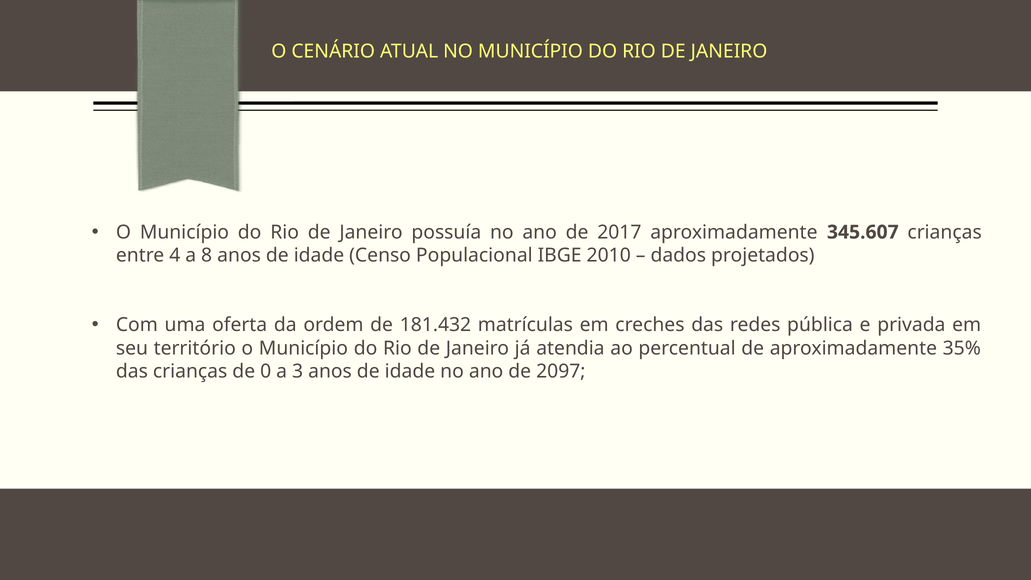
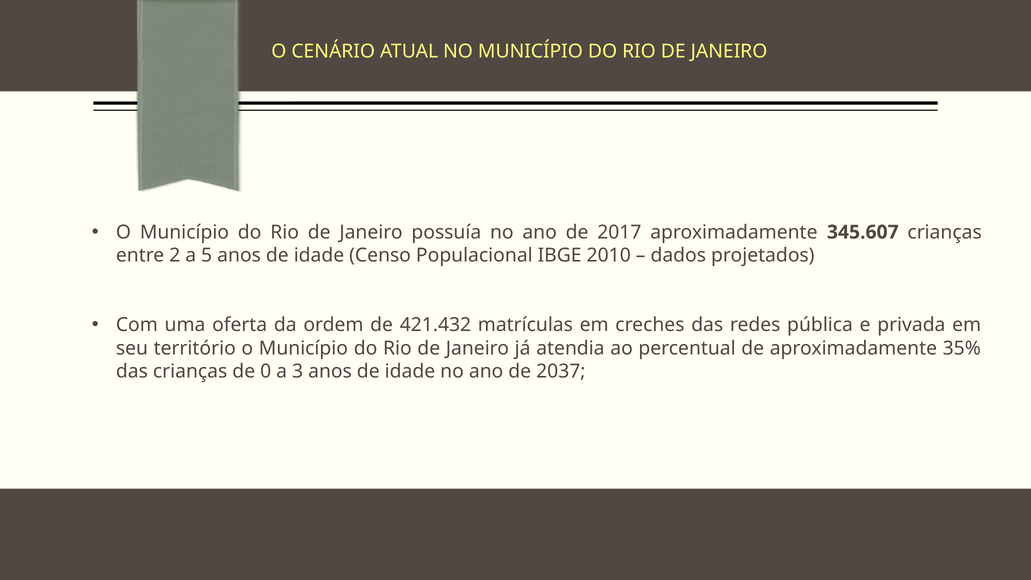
4: 4 -> 2
8: 8 -> 5
181.432: 181.432 -> 421.432
2097: 2097 -> 2037
